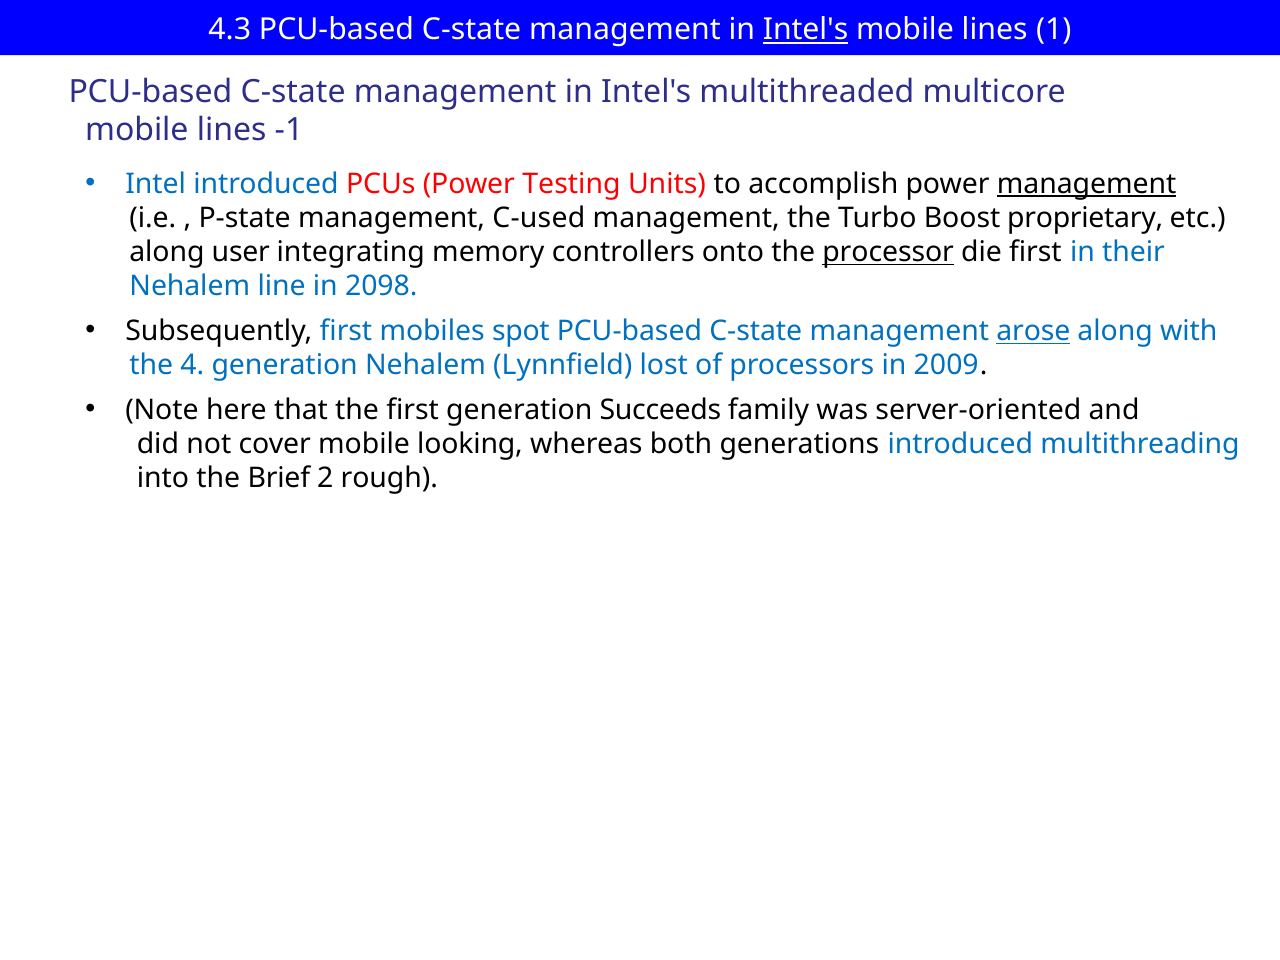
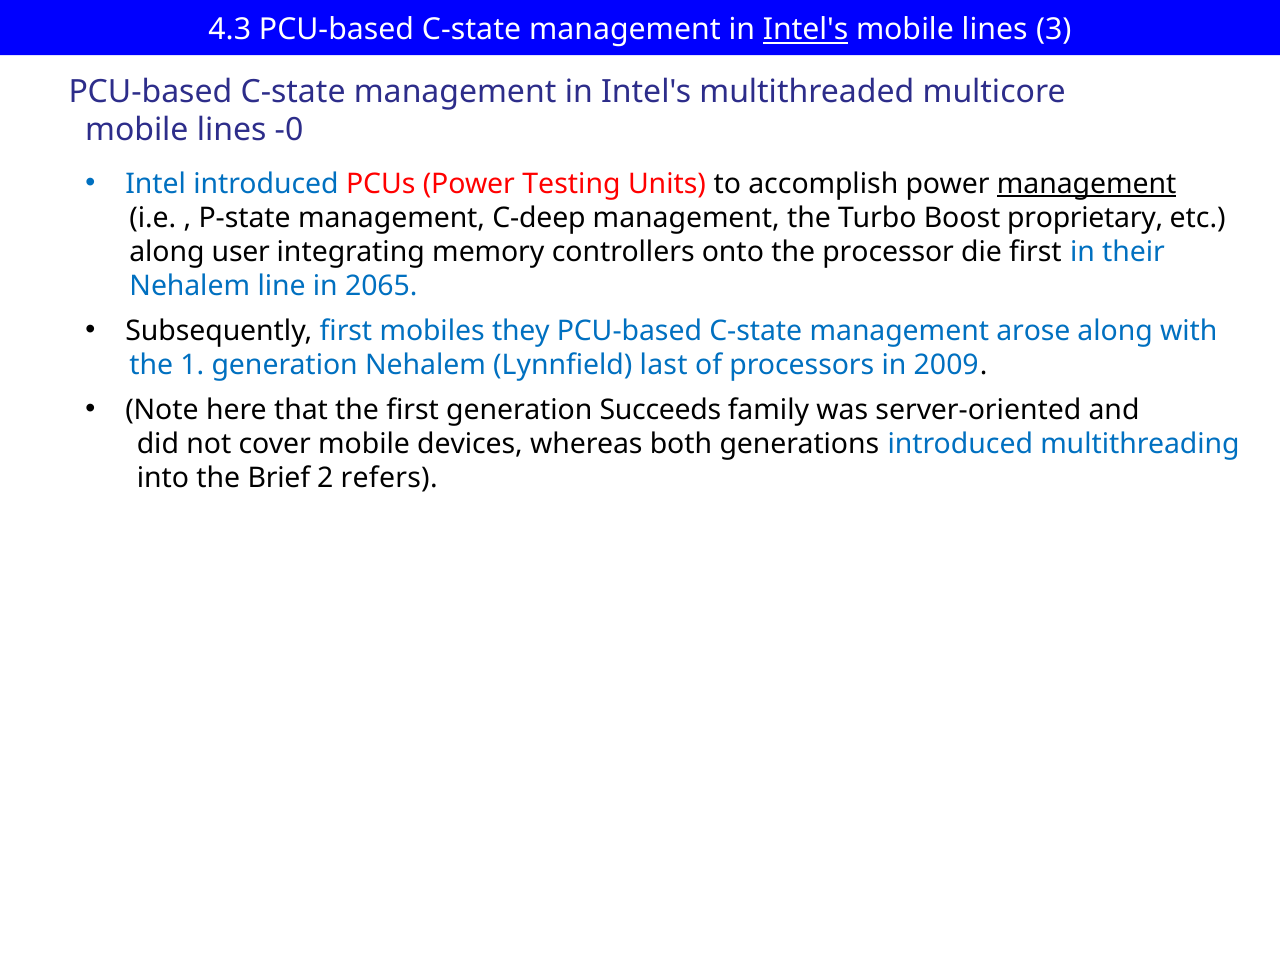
1: 1 -> 3
-1: -1 -> -0
C-used: C-used -> C-deep
processor underline: present -> none
2098: 2098 -> 2065
spot: spot -> they
arose underline: present -> none
4: 4 -> 1
lost: lost -> last
looking: looking -> devices
rough: rough -> refers
